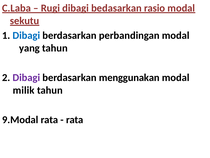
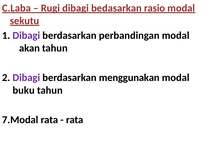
Dibagi at (26, 35) colour: blue -> purple
yang: yang -> akan
milik: milik -> buku
9.Modal: 9.Modal -> 7.Modal
